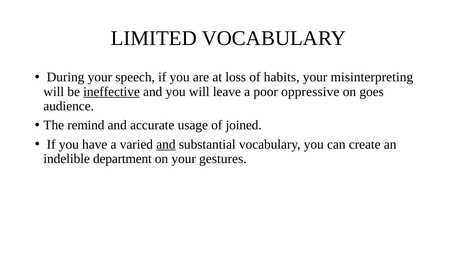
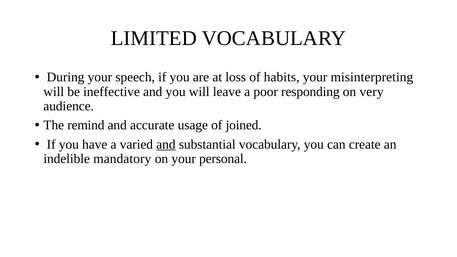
ineffective underline: present -> none
oppressive: oppressive -> responding
goes: goes -> very
department: department -> mandatory
gestures: gestures -> personal
